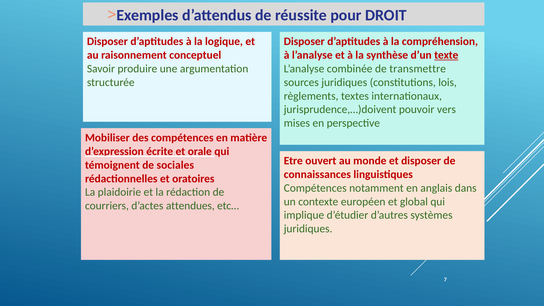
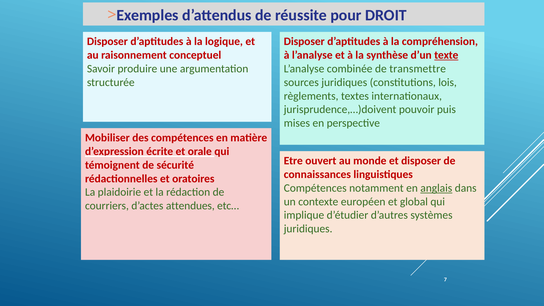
vers: vers -> puis
sociales: sociales -> sécurité
anglais underline: none -> present
